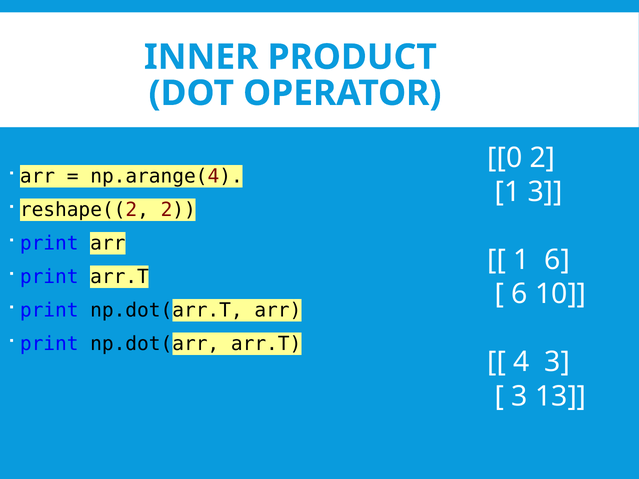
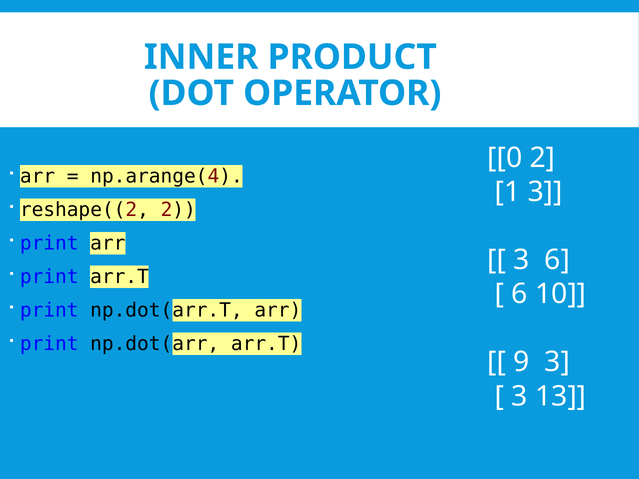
1 at (522, 260): 1 -> 3
4: 4 -> 9
